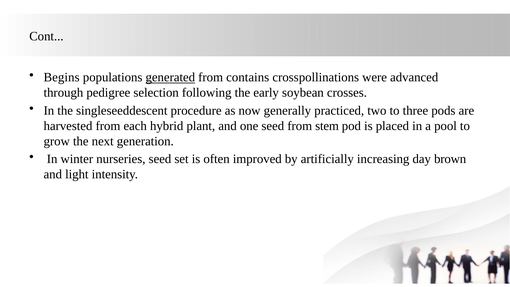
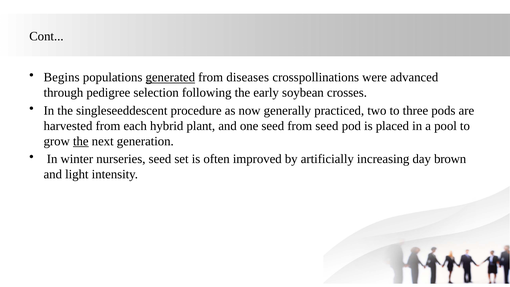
contains: contains -> diseases
from stem: stem -> seed
the at (81, 141) underline: none -> present
